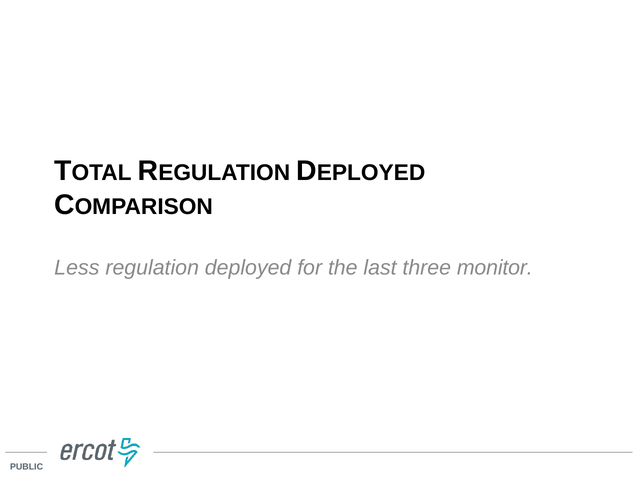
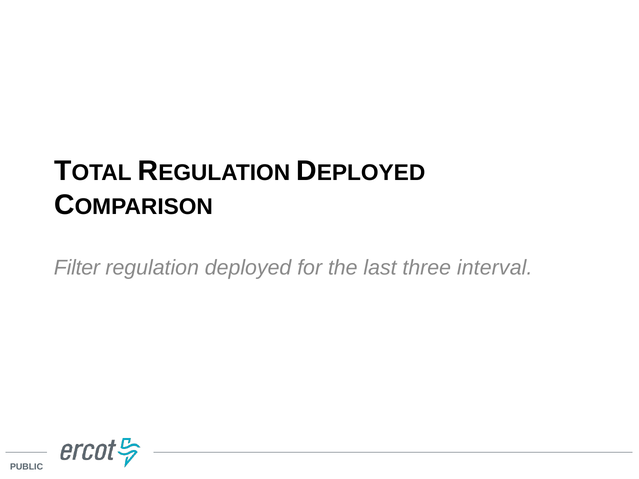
Less: Less -> Filter
monitor: monitor -> interval
